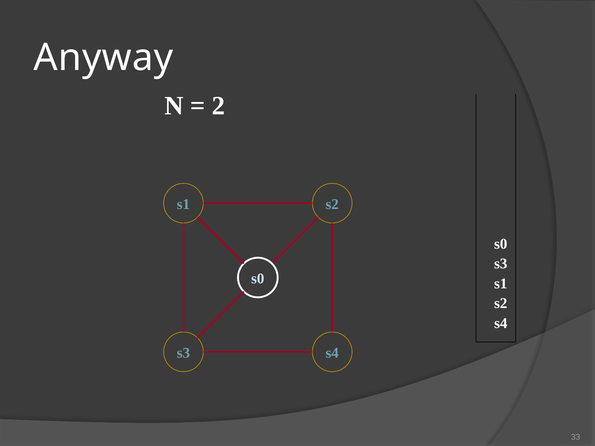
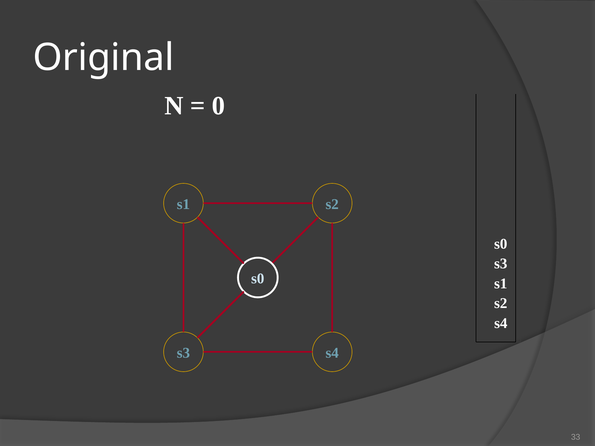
Anyway: Anyway -> Original
2: 2 -> 0
